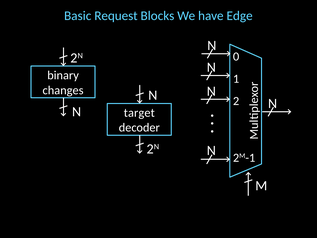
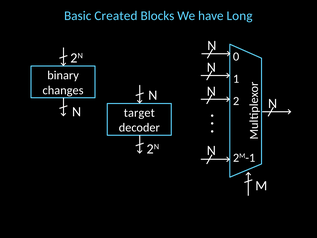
Request: Request -> Created
Edge: Edge -> Long
